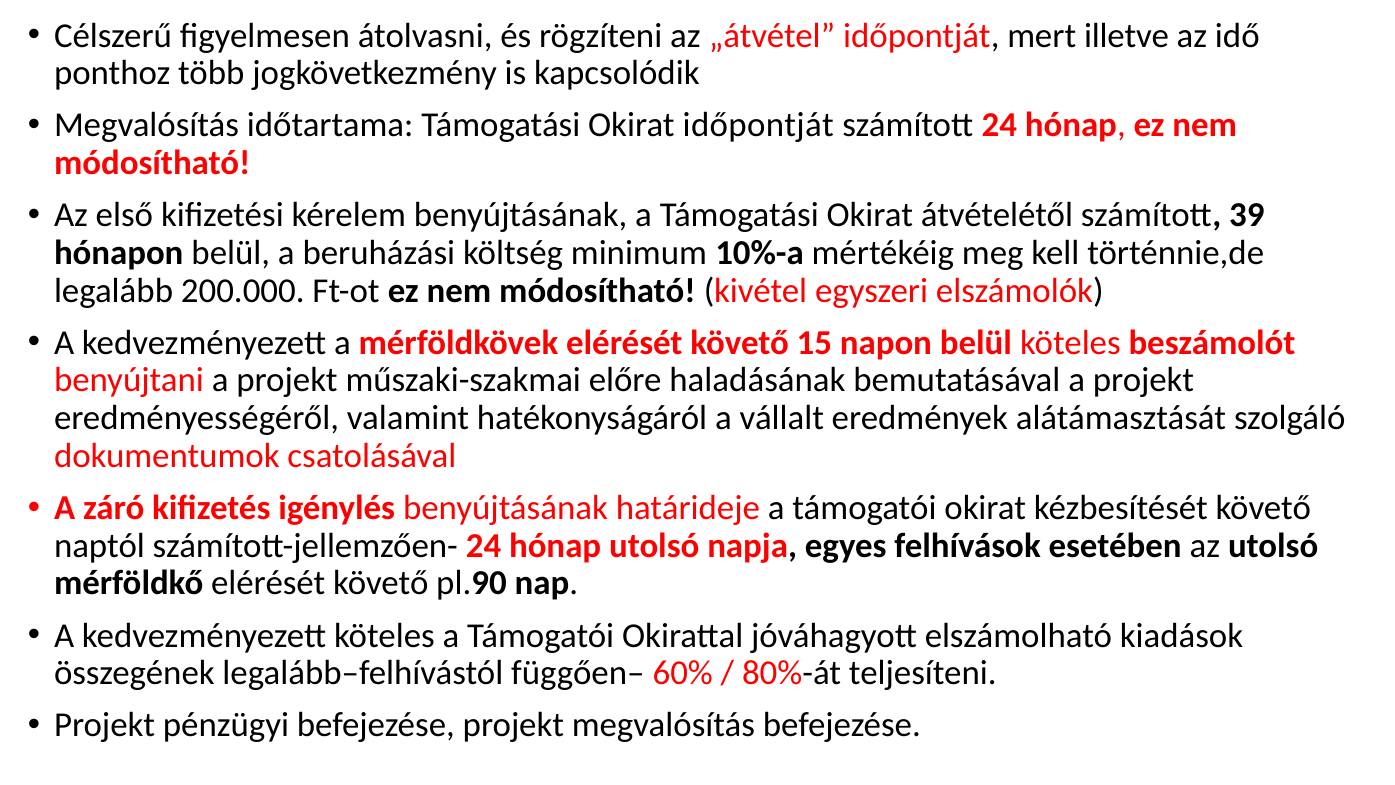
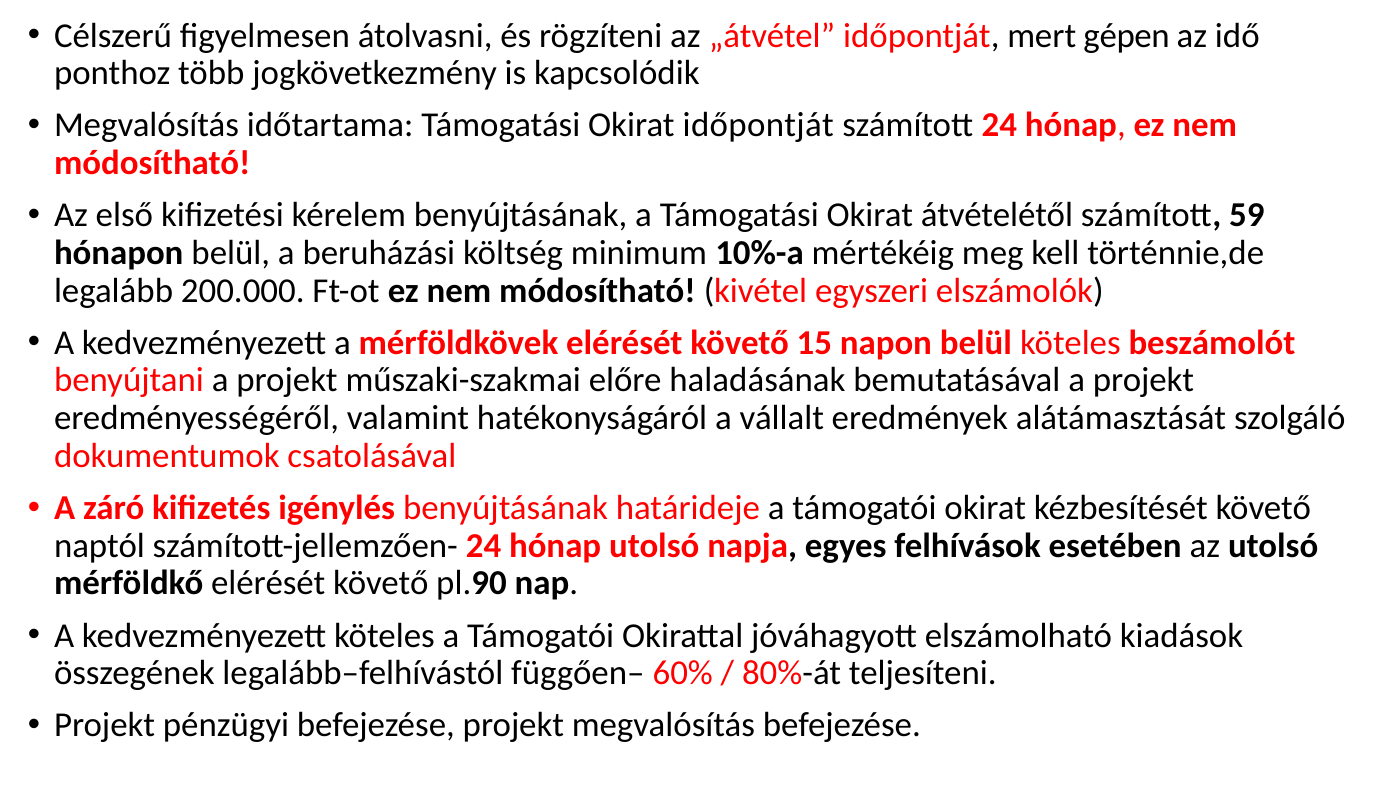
illetve: illetve -> gépen
39: 39 -> 59
